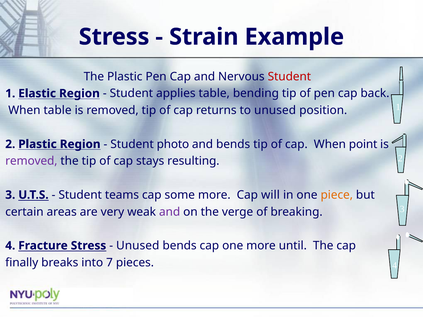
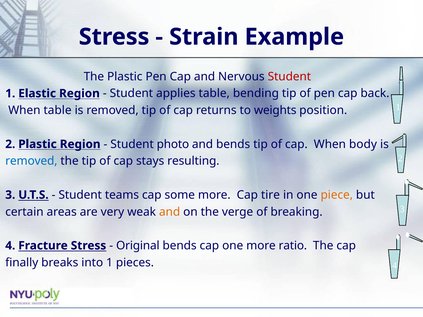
to unused: unused -> weights
point: point -> body
removed at (31, 161) colour: purple -> blue
will: will -> tire
and at (170, 212) colour: purple -> orange
Unused at (138, 246): Unused -> Original
until: until -> ratio
into 7: 7 -> 1
